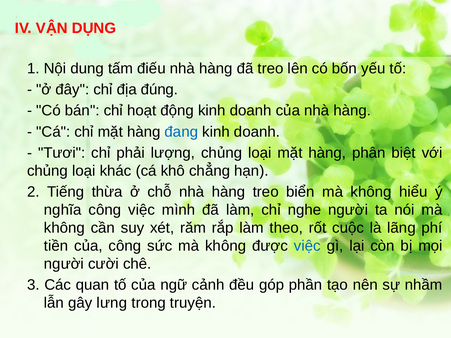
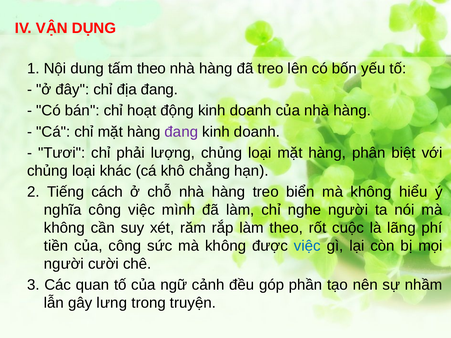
tấm điếu: điếu -> theo
địa đúng: đúng -> đang
đang at (181, 132) colour: blue -> purple
thừa: thừa -> cách
